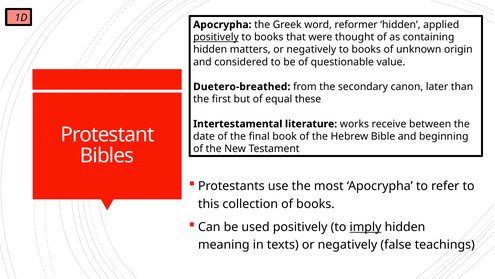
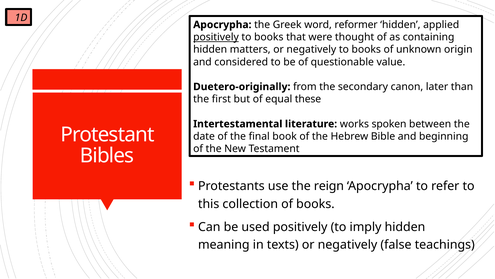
Duetero-breathed: Duetero-breathed -> Duetero-originally
receive: receive -> spoken
most: most -> reign
imply underline: present -> none
